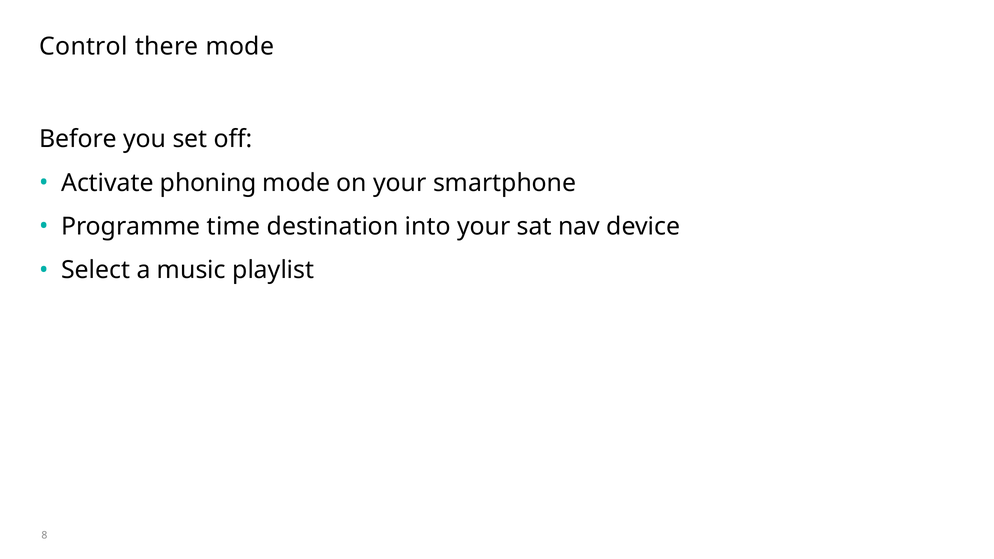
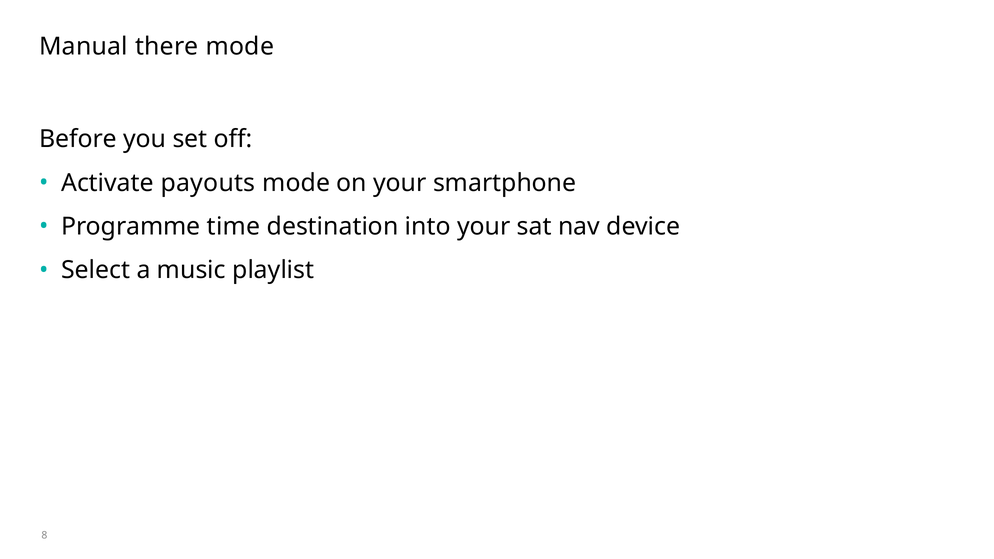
Control: Control -> Manual
phoning: phoning -> payouts
